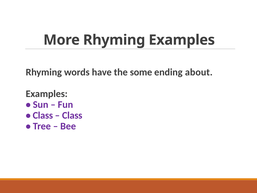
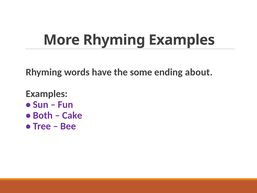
Class at (43, 115): Class -> Both
Class at (72, 115): Class -> Cake
